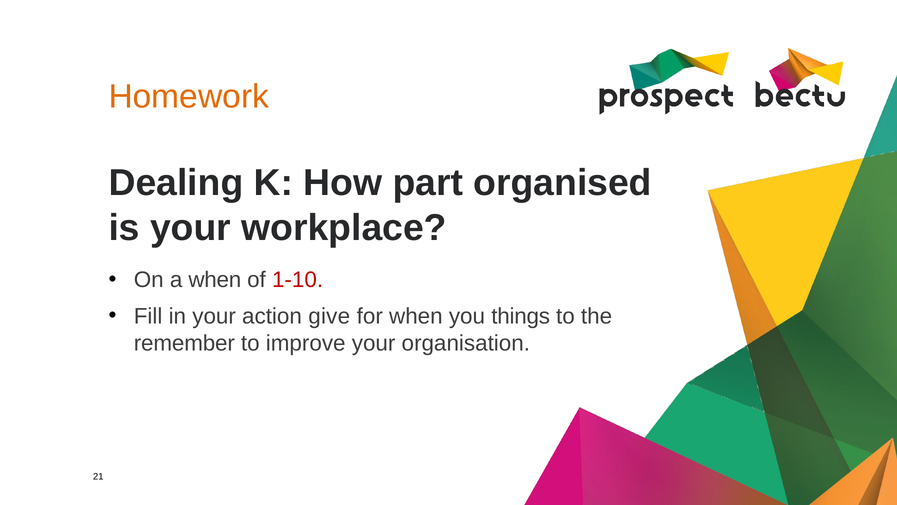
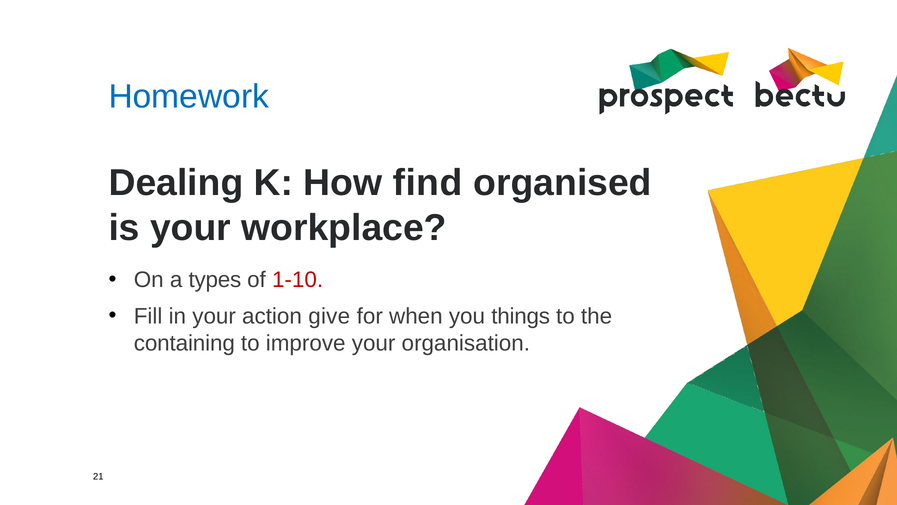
Homework colour: orange -> blue
part: part -> find
a when: when -> types
remember: remember -> containing
